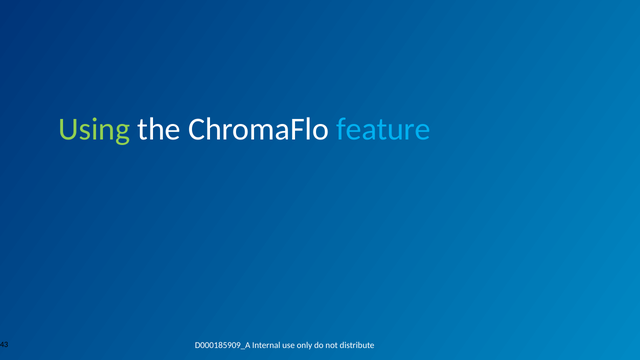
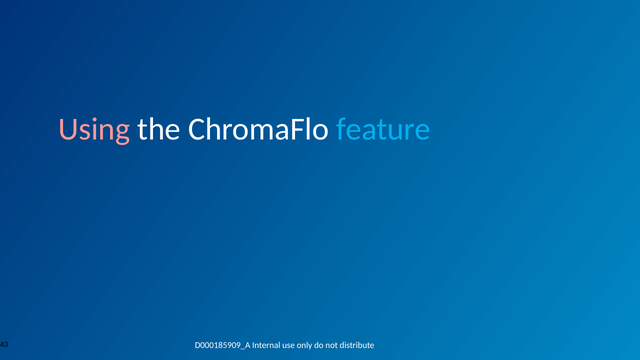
Using colour: light green -> pink
